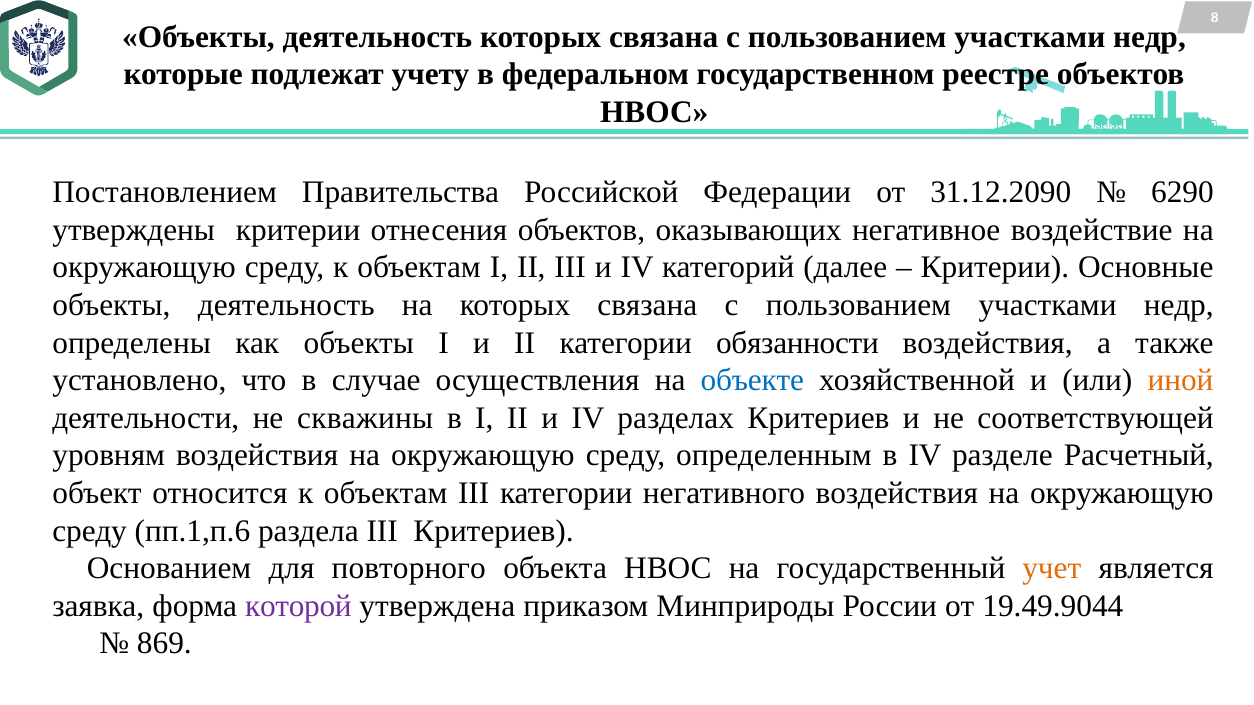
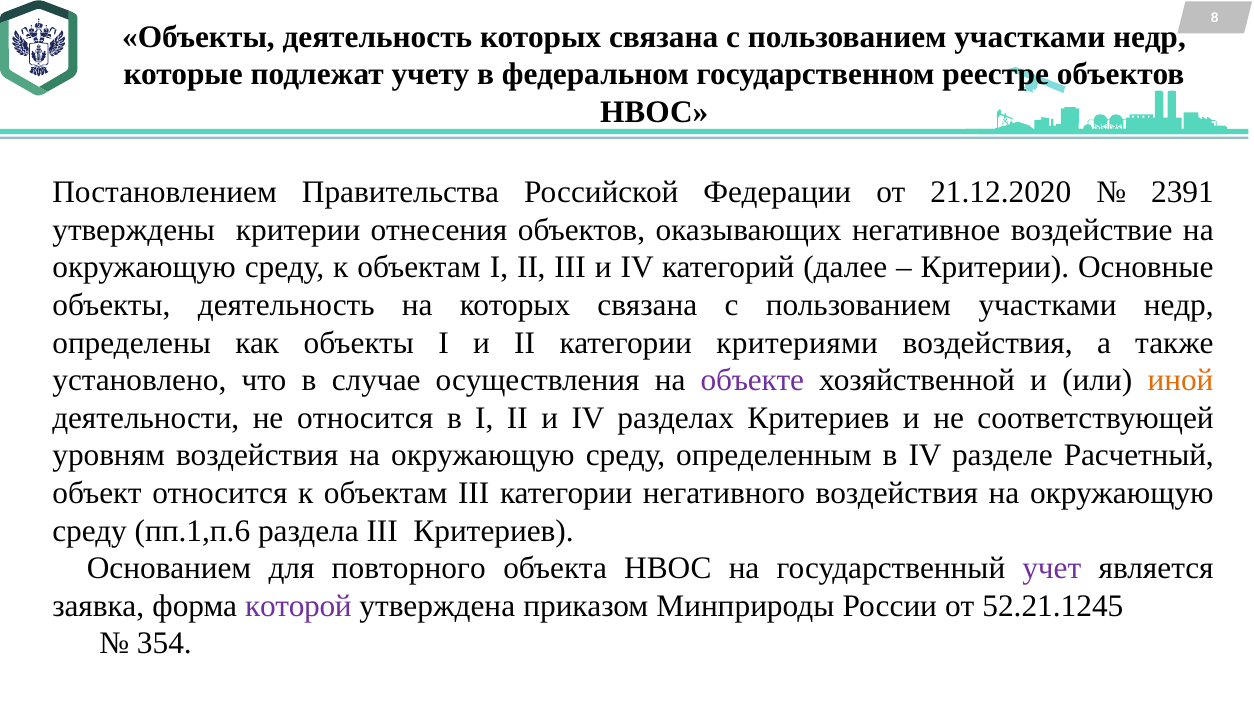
31.12.2090: 31.12.2090 -> 21.12.2020
6290: 6290 -> 2391
обязанности: обязанности -> критериями
объекте colour: blue -> purple
не скважины: скважины -> относится
учет colour: orange -> purple
19.49.9044: 19.49.9044 -> 52.21.1245
869: 869 -> 354
